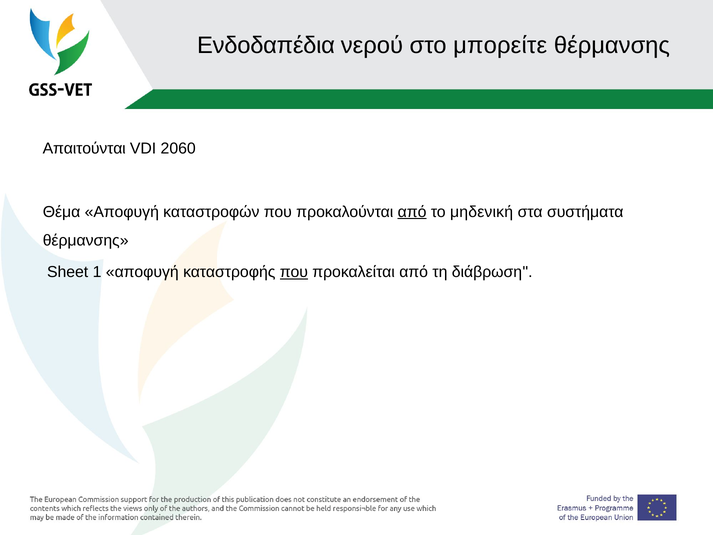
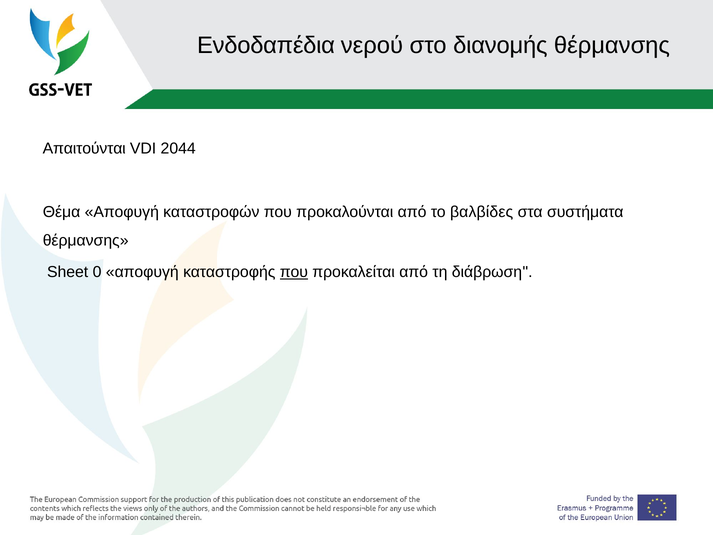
μπορείτε: μπορείτε -> διανομής
2060: 2060 -> 2044
από at (412, 212) underline: present -> none
μηδενική: μηδενική -> βαλβίδες
1: 1 -> 0
